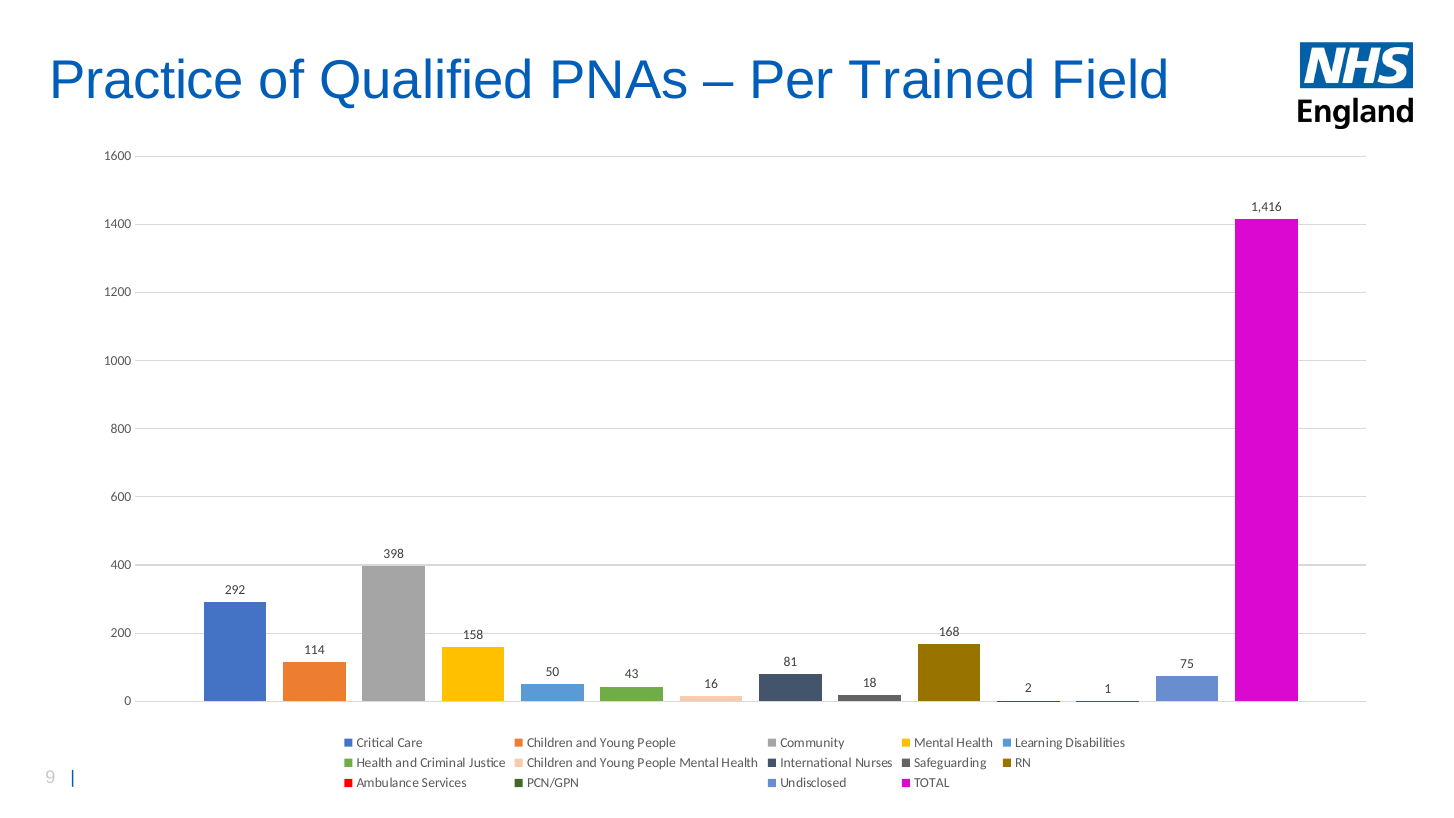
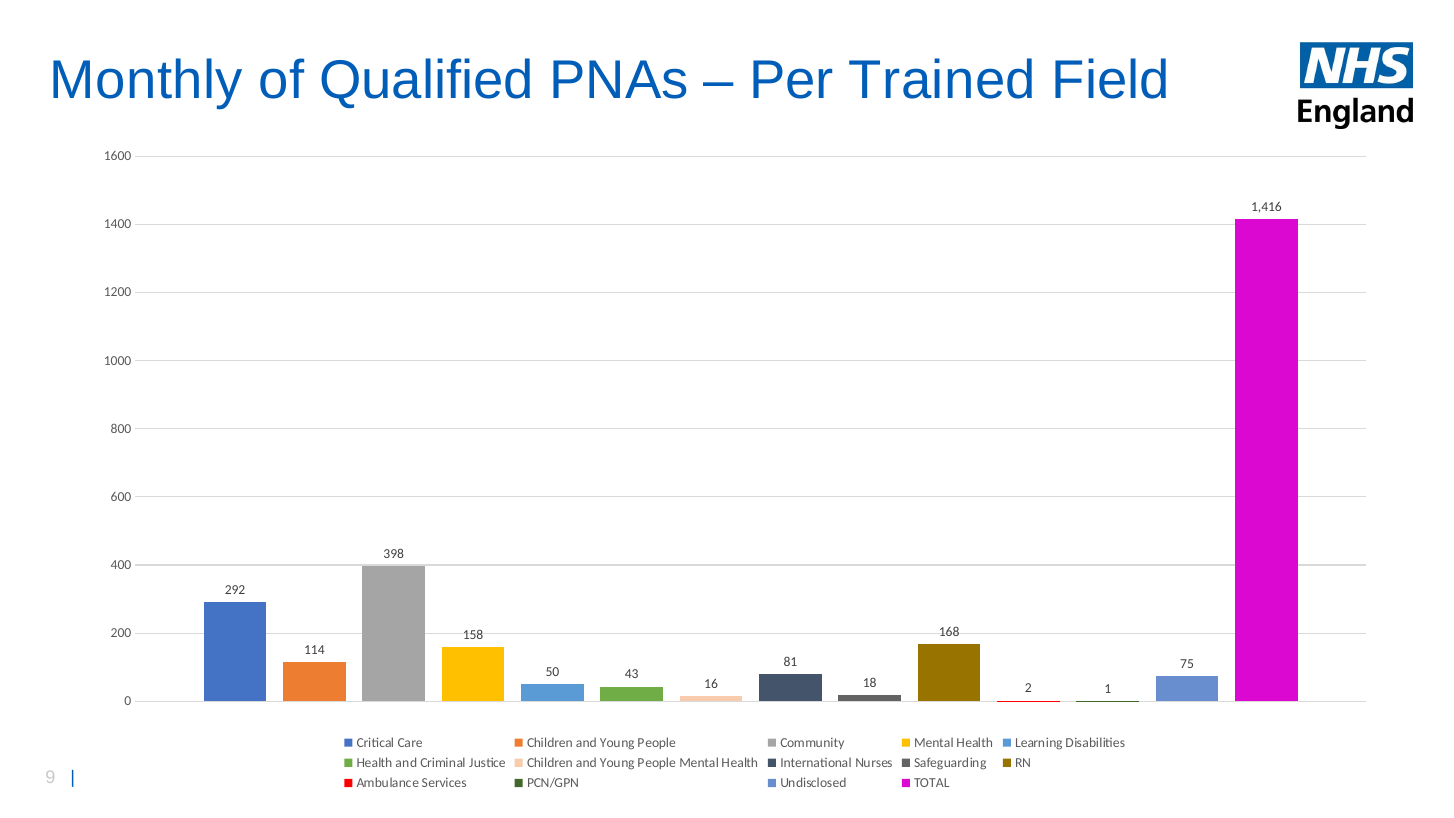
Practice: Practice -> Monthly
